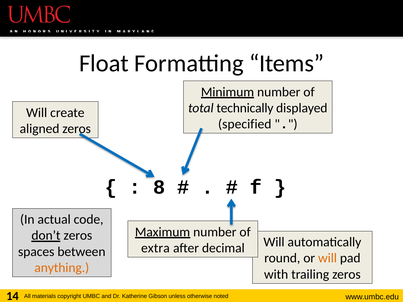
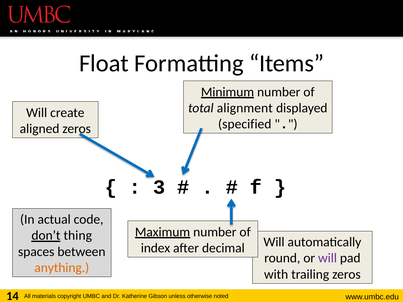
technically: technically -> alignment
8: 8 -> 3
don’t zeros: zeros -> thing
extra: extra -> index
will at (328, 258) colour: orange -> purple
